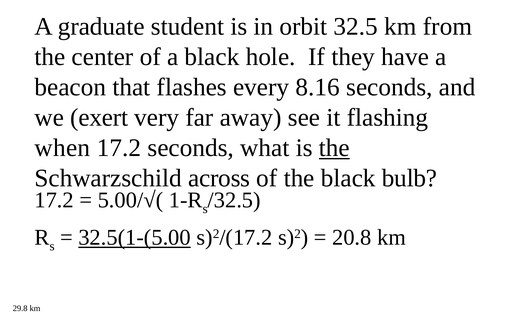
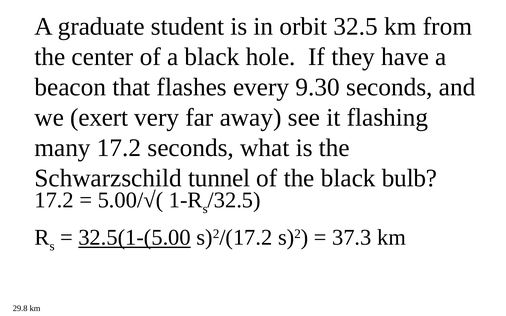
8.16: 8.16 -> 9.30
when: when -> many
the at (334, 148) underline: present -> none
across: across -> tunnel
20.8: 20.8 -> 37.3
